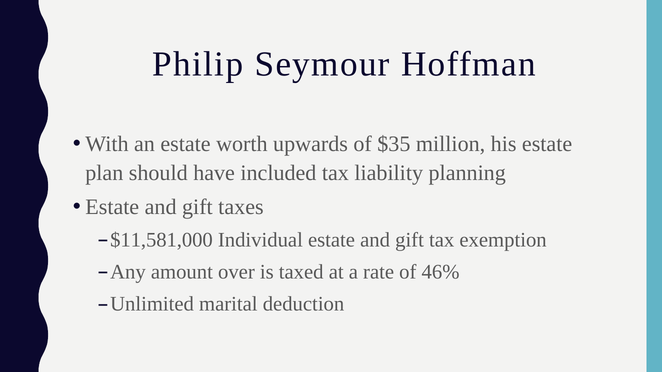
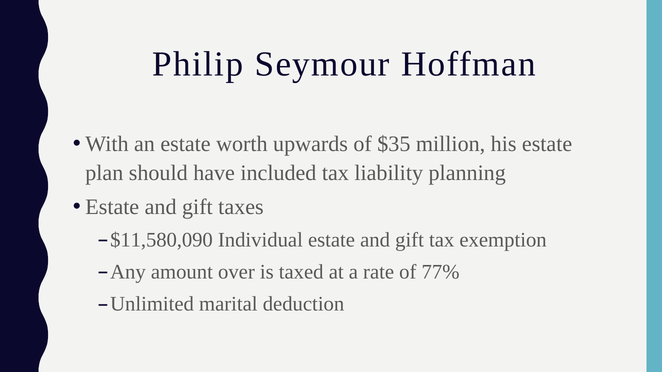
$11,581,000: $11,581,000 -> $11,580,090
46%: 46% -> 77%
